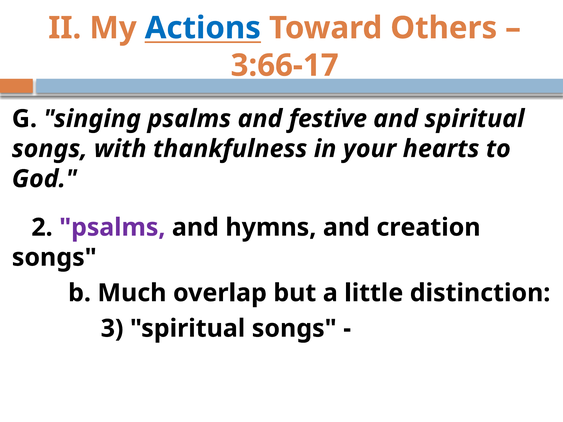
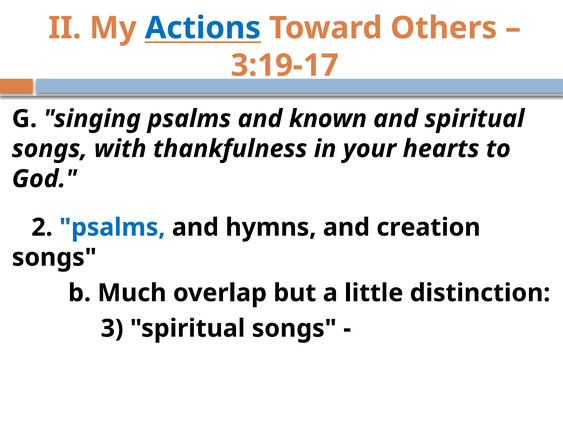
3:66-17: 3:66-17 -> 3:19-17
festive: festive -> known
psalms at (112, 228) colour: purple -> blue
